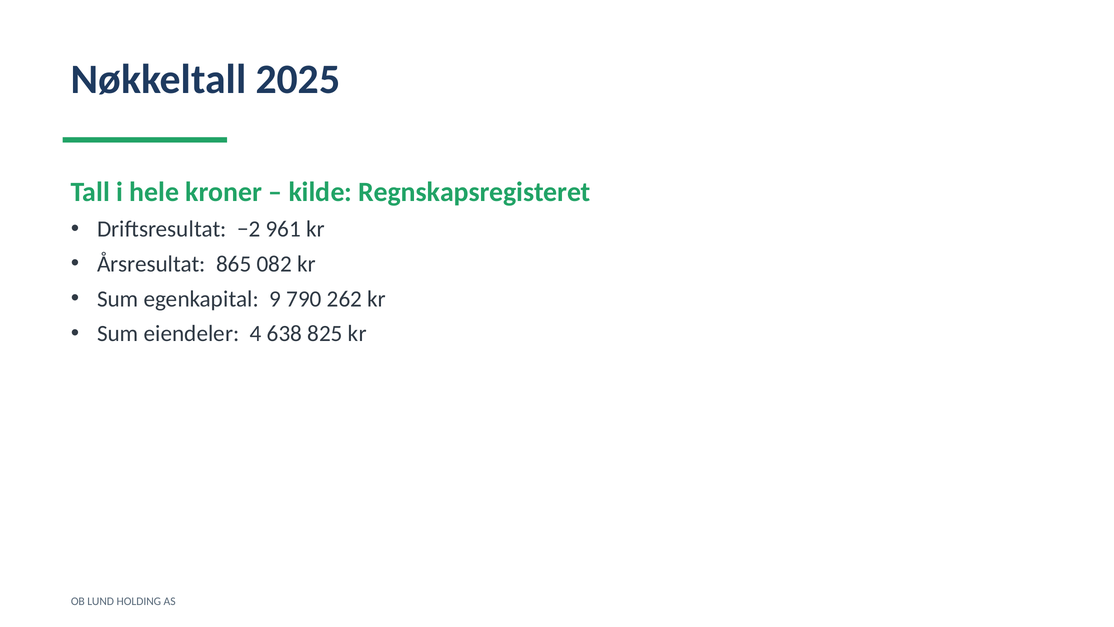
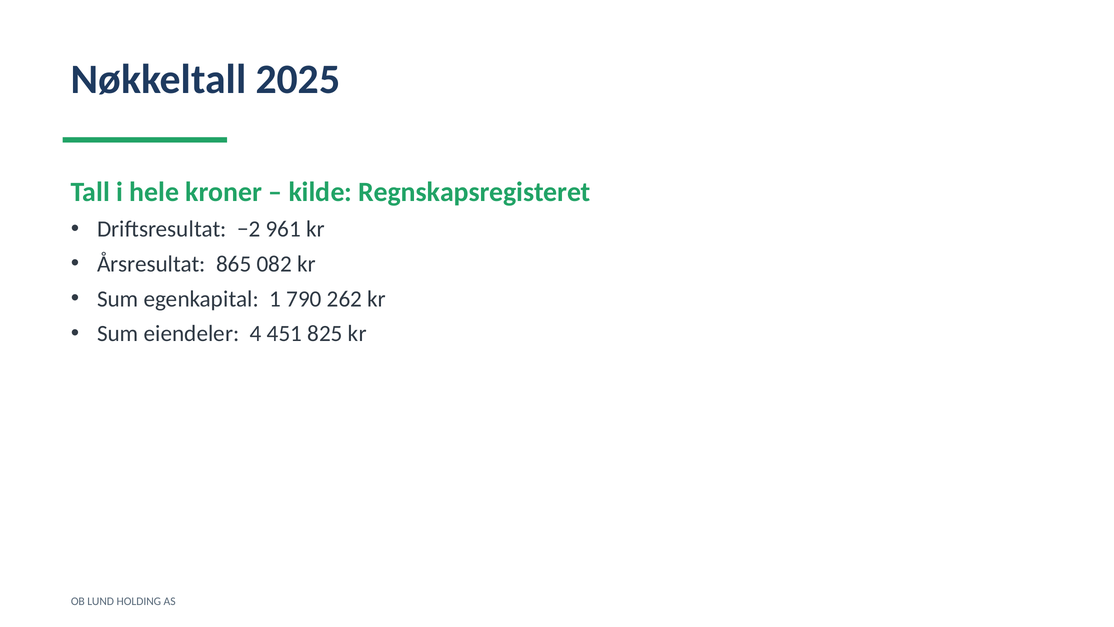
9: 9 -> 1
638: 638 -> 451
